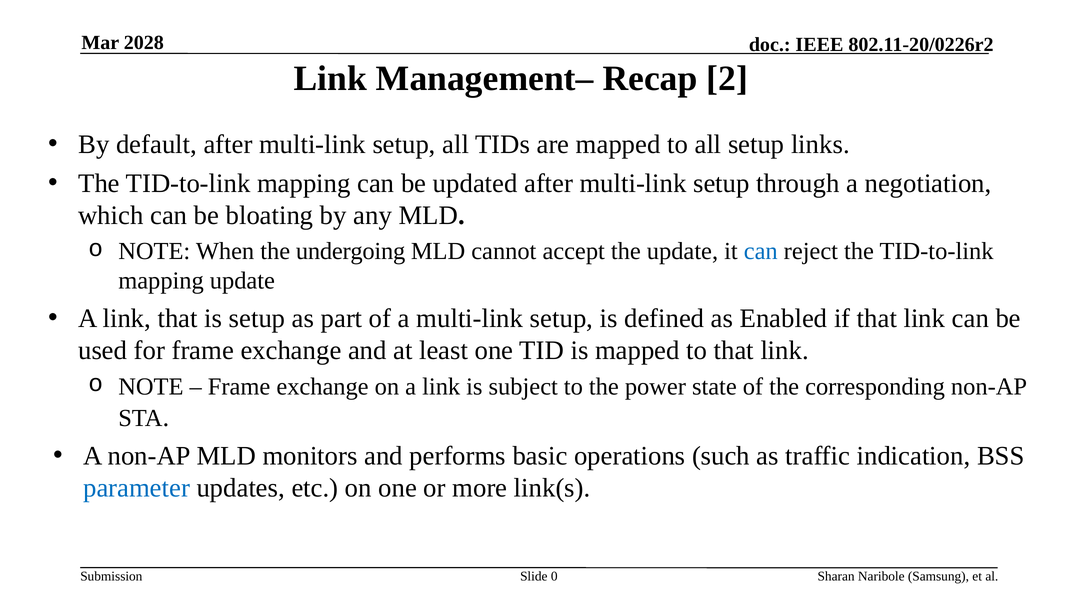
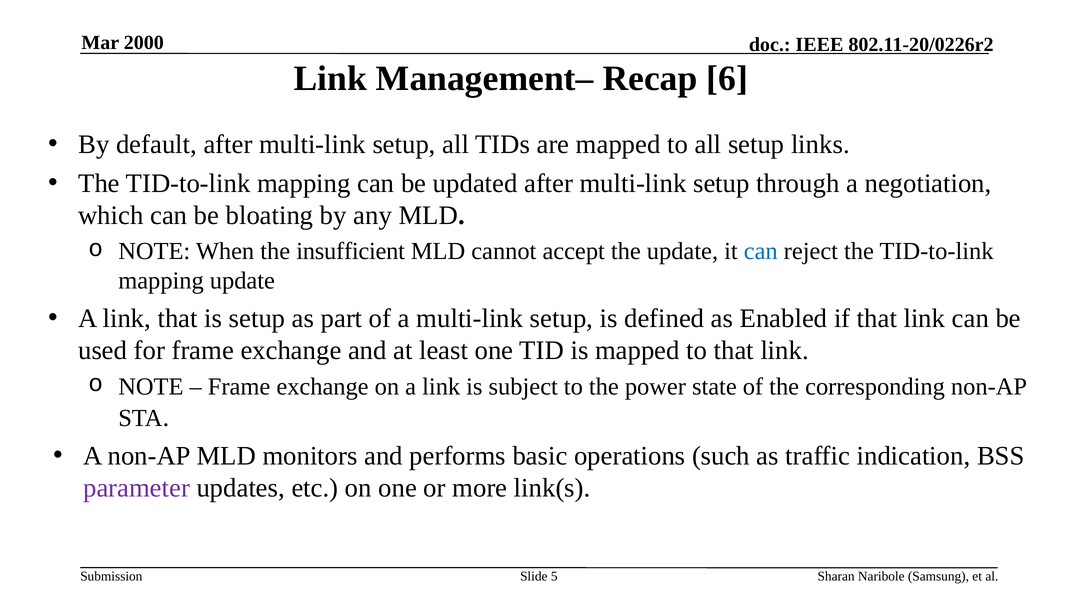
2028: 2028 -> 2000
2: 2 -> 6
undergoing: undergoing -> insufficient
parameter colour: blue -> purple
0: 0 -> 5
